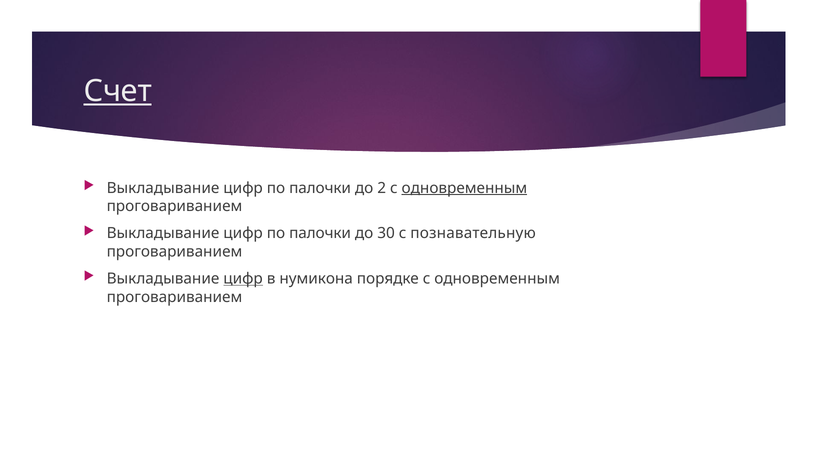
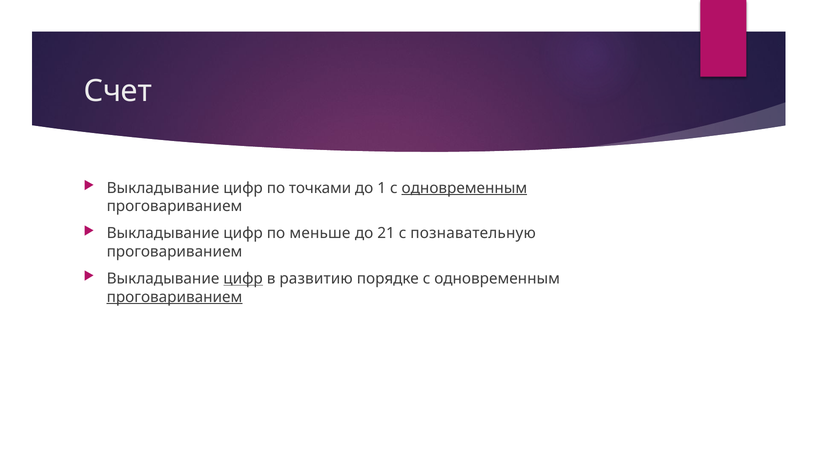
Счет underline: present -> none
палочки at (320, 188): палочки -> точками
2: 2 -> 1
палочки at (320, 233): палочки -> меньше
30: 30 -> 21
нумикона: нумикона -> развитию
проговариванием at (174, 297) underline: none -> present
